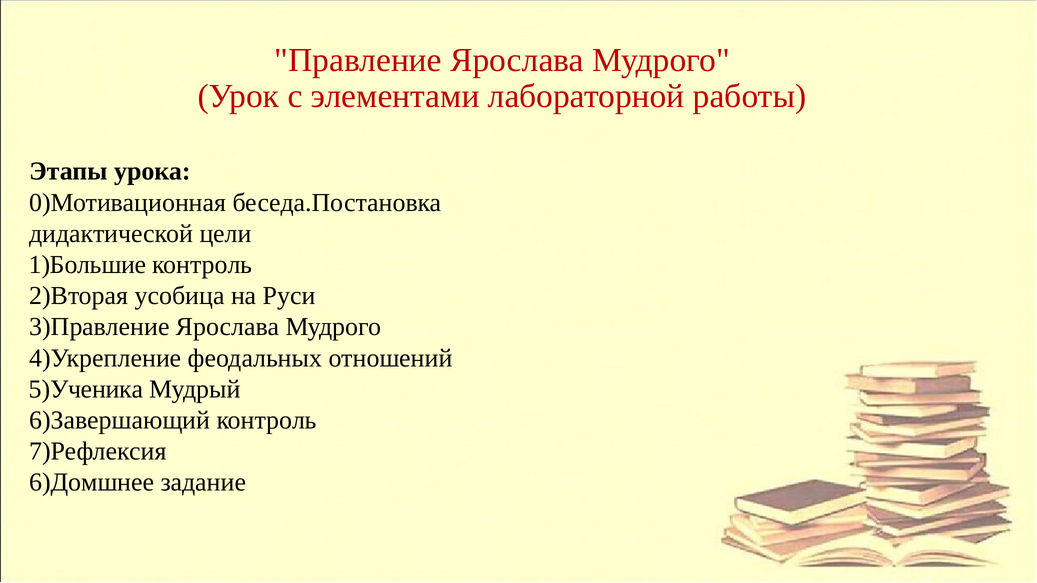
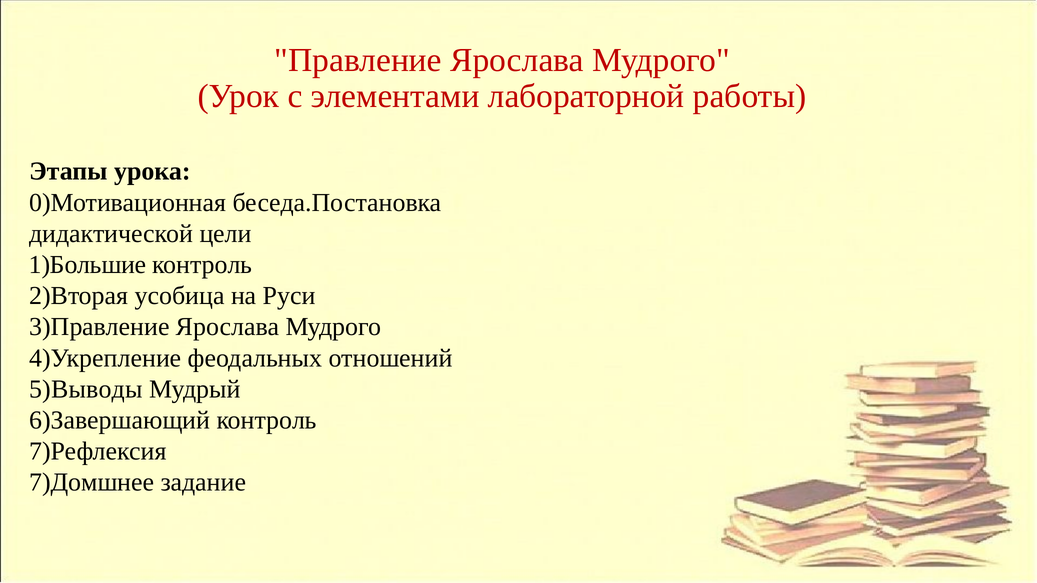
5)Ученика: 5)Ученика -> 5)Выводы
6)Домшнее: 6)Домшнее -> 7)Домшнее
